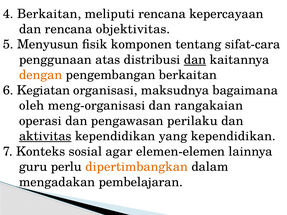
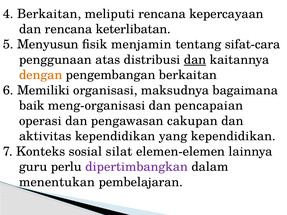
objektivitas: objektivitas -> keterlibatan
komponen: komponen -> menjamin
Kegiatan: Kegiatan -> Memiliki
oleh: oleh -> baik
rangakaian: rangakaian -> pencapaian
perilaku: perilaku -> cakupan
aktivitas underline: present -> none
agar: agar -> silat
dipertimbangkan colour: orange -> purple
mengadakan: mengadakan -> menentukan
